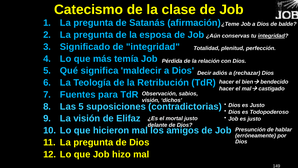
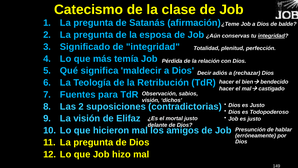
Las 5: 5 -> 2
